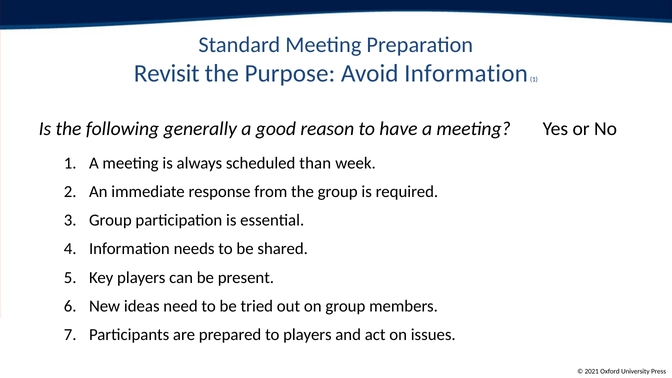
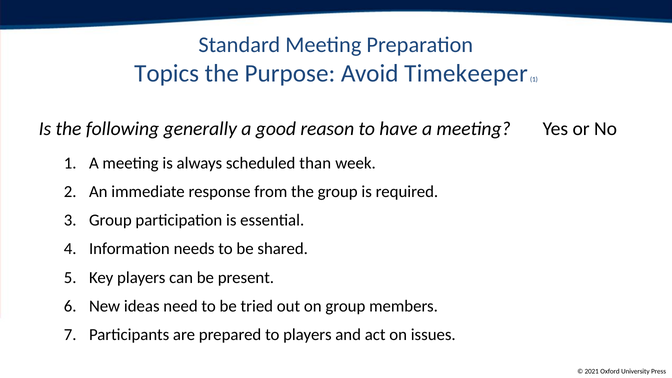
Revisit: Revisit -> Topics
Avoid Information: Information -> Timekeeper
